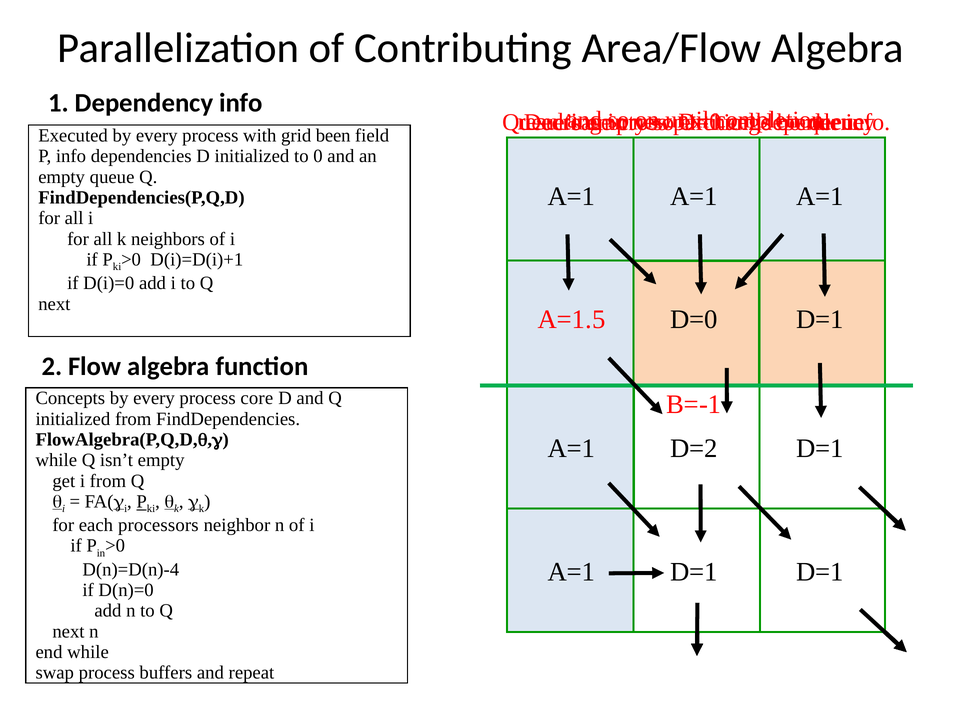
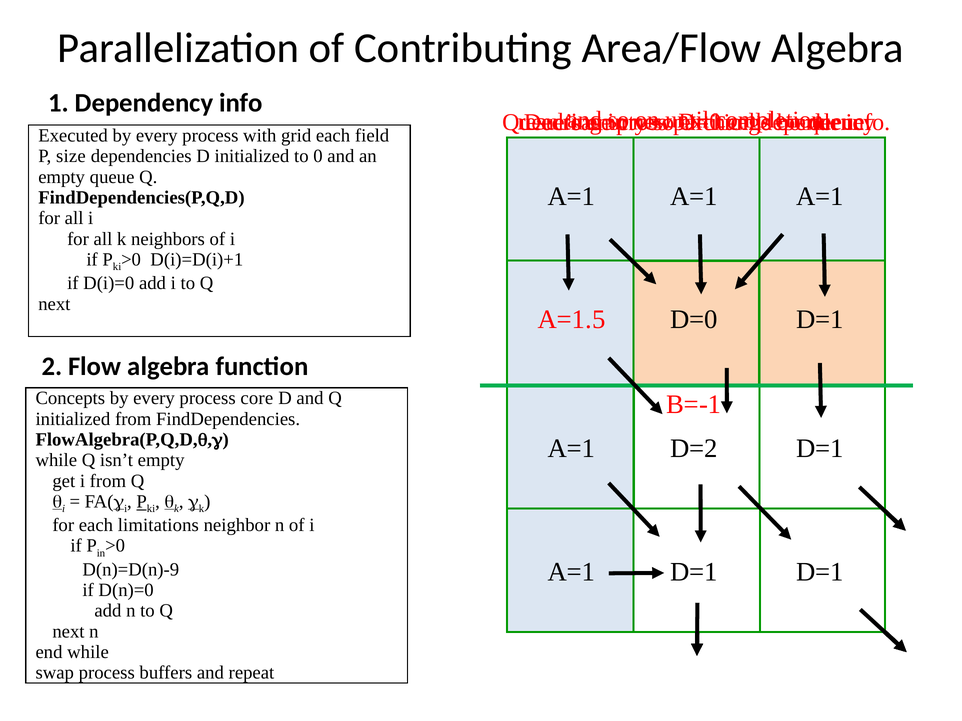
grid been: been -> each
P info: info -> size
processors: processors -> limitations
D(n)=D(n)-4: D(n)=D(n)-4 -> D(n)=D(n)-9
